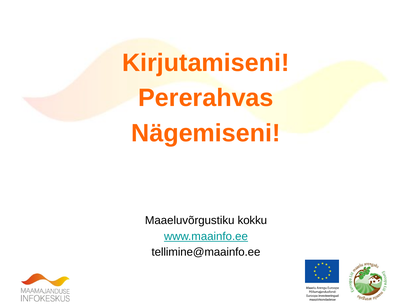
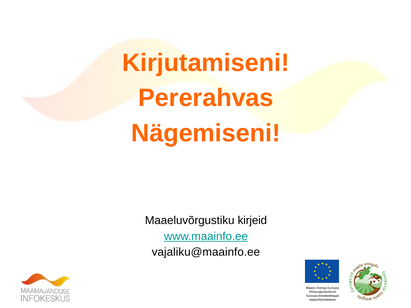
kokku: kokku -> kirjeid
tellimine@maainfo.ee: tellimine@maainfo.ee -> vajaliku@maainfo.ee
